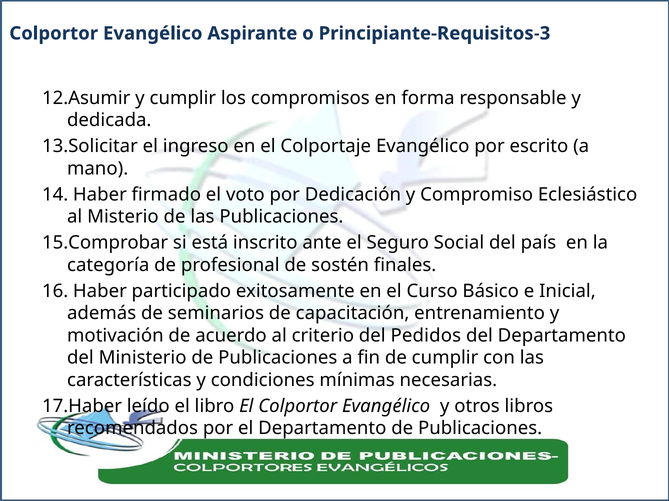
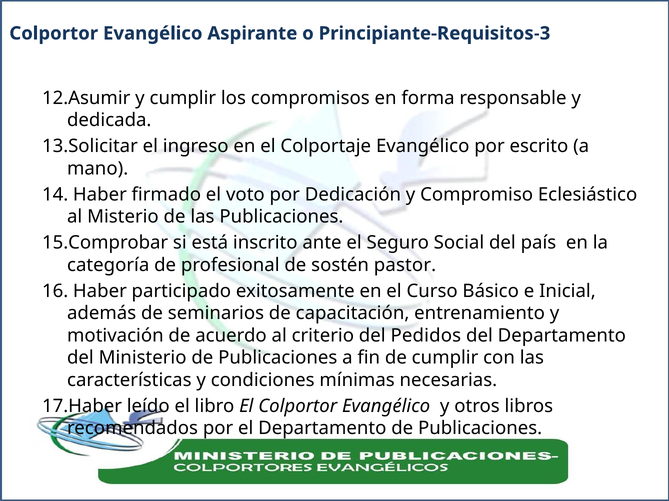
finales: finales -> pastor
